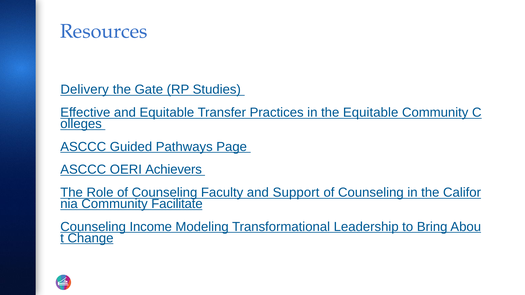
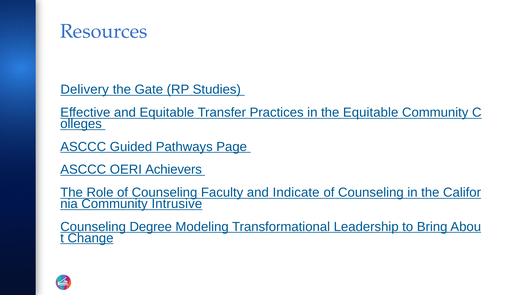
Support: Support -> Indicate
Facilitate: Facilitate -> Intrusive
Income: Income -> Degree
